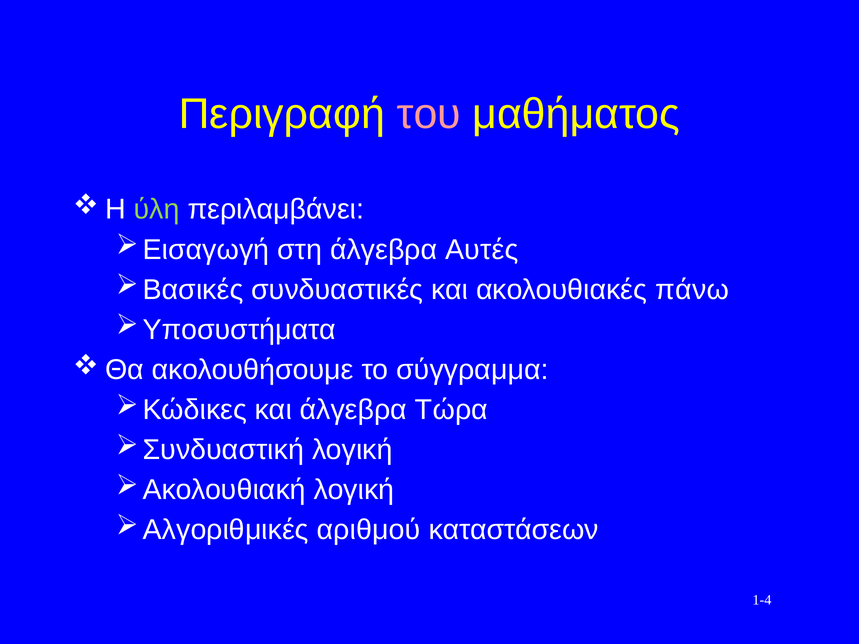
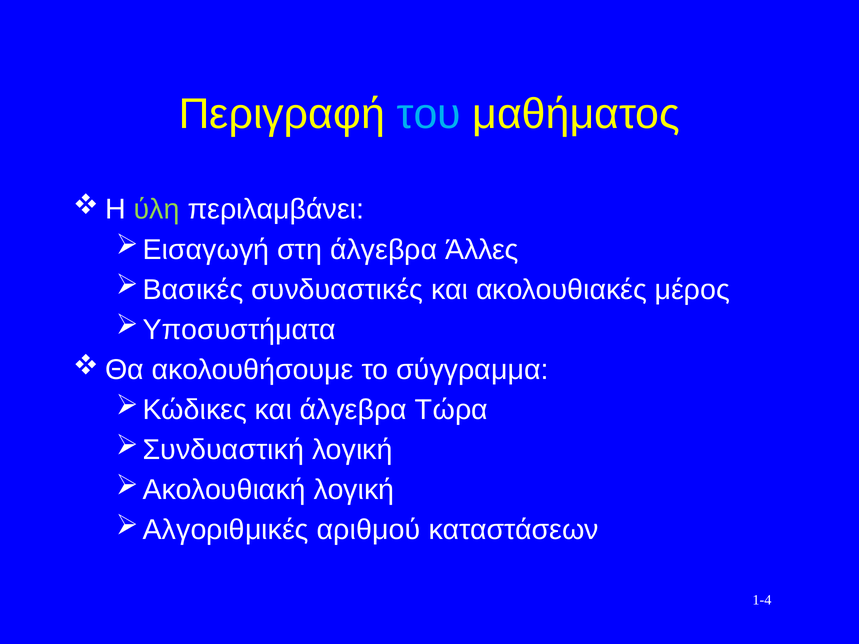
του colour: pink -> light blue
Αυτές: Αυτές -> Άλλες
πάνω: πάνω -> μέρος
